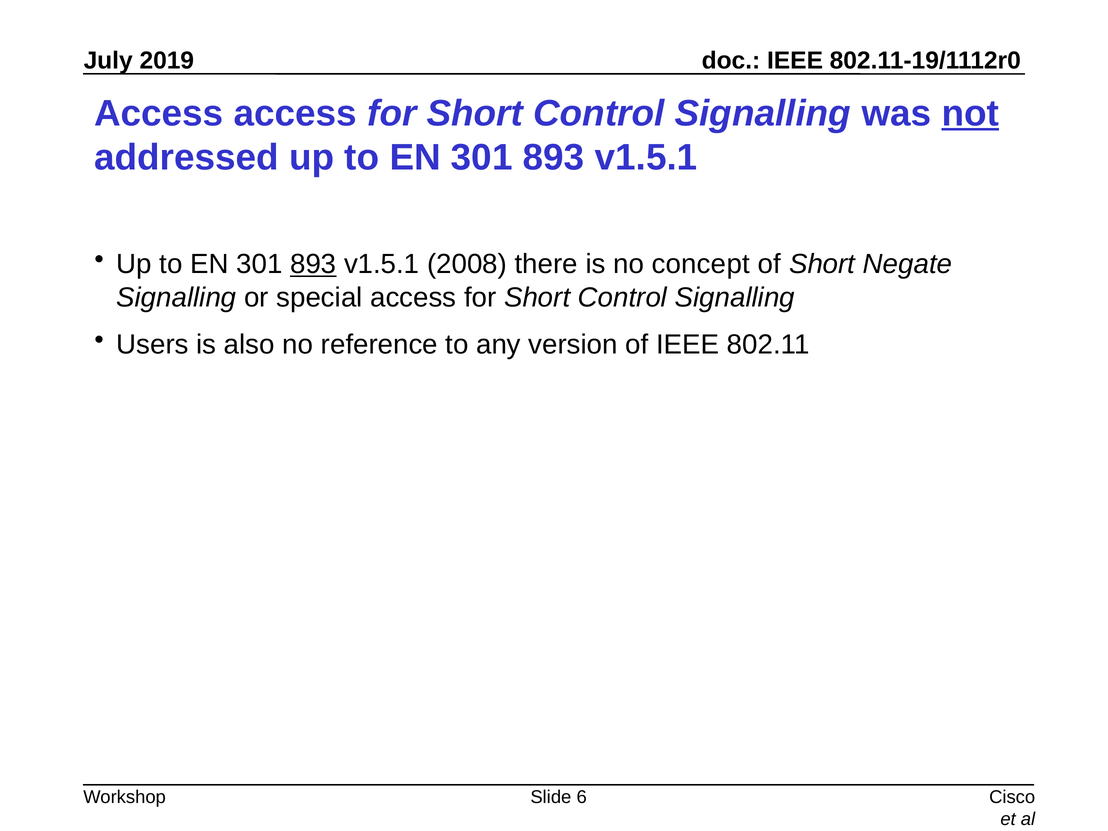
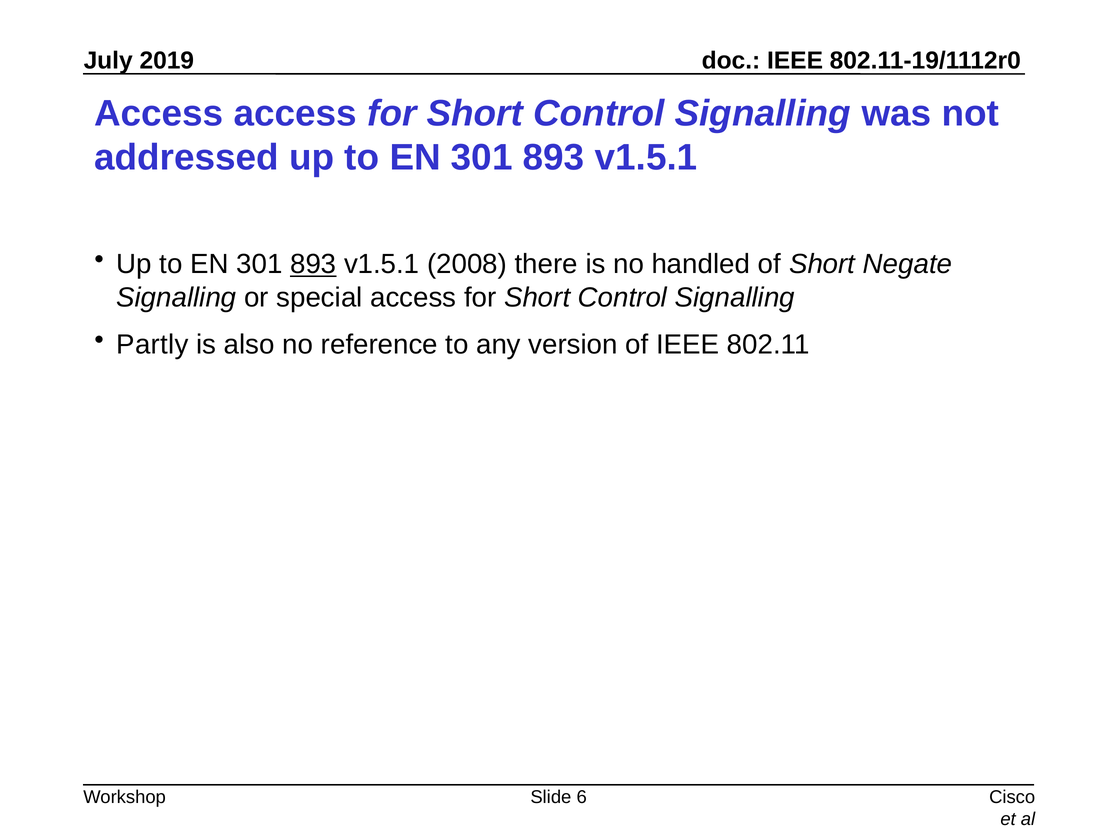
not underline: present -> none
concept: concept -> handled
Users: Users -> Partly
